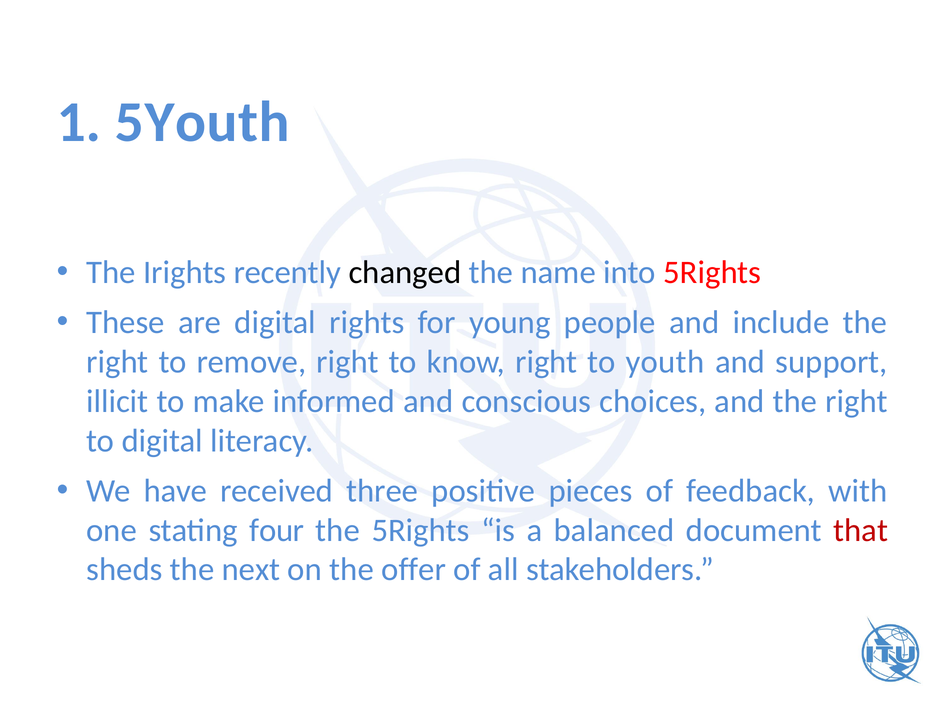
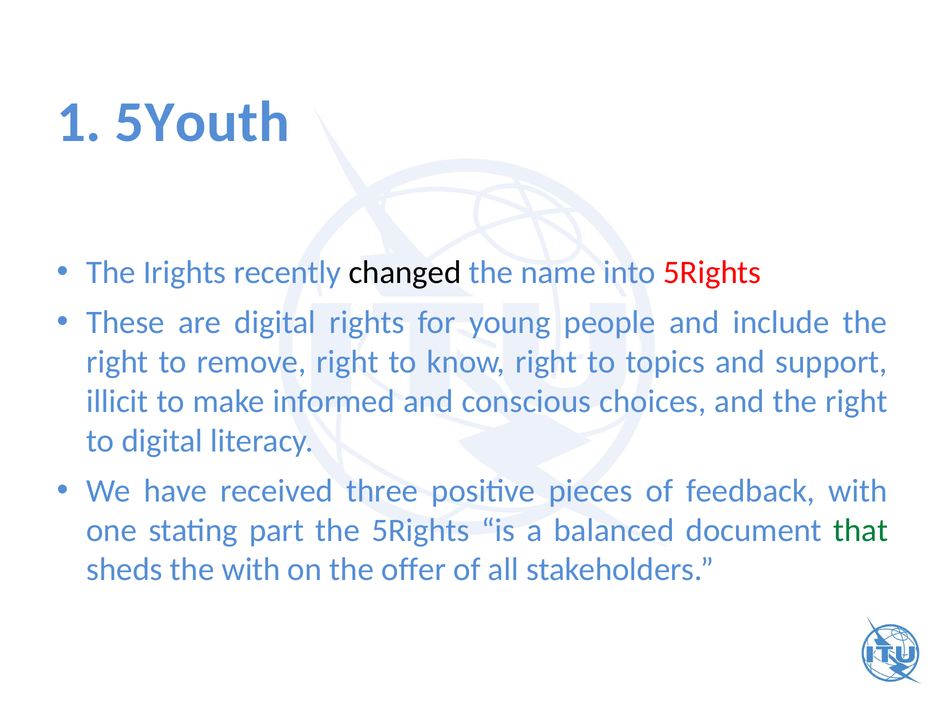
youth: youth -> topics
four: four -> part
that colour: red -> green
the next: next -> with
